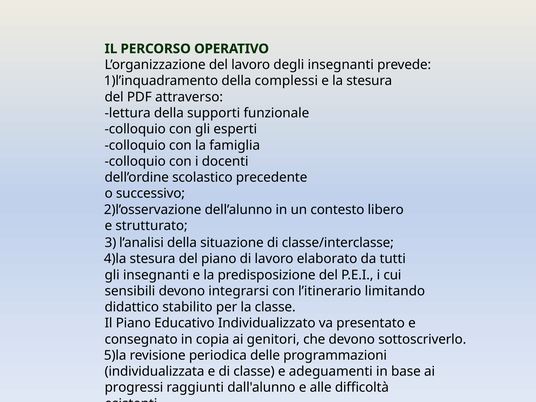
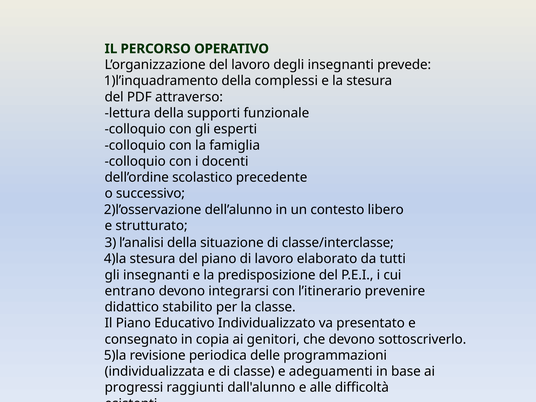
sensibili: sensibili -> entrano
limitando: limitando -> prevenire
